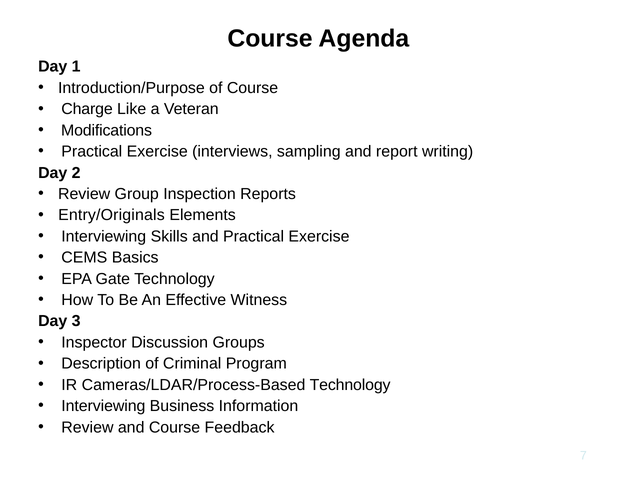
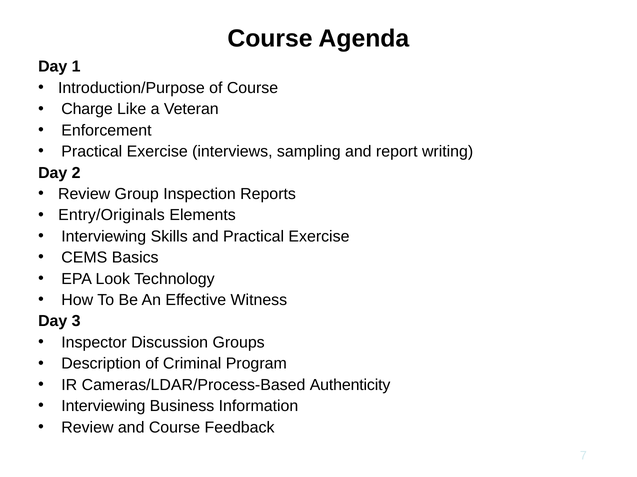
Modifications: Modifications -> Enforcement
Gate: Gate -> Look
Cameras/LDAR/Process-Based Technology: Technology -> Authenticity
